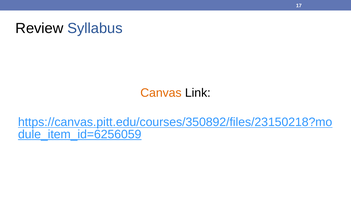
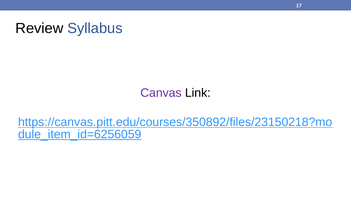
Canvas colour: orange -> purple
